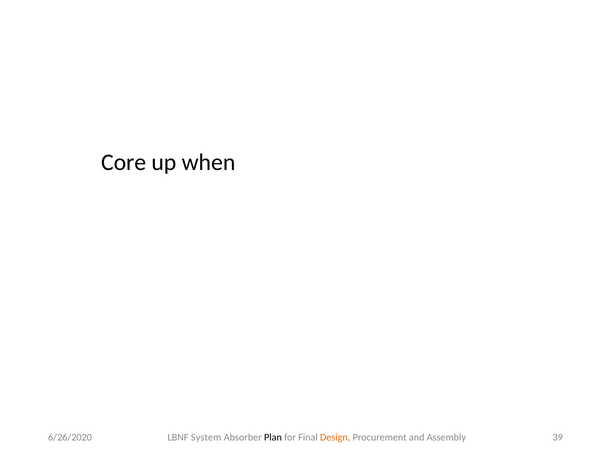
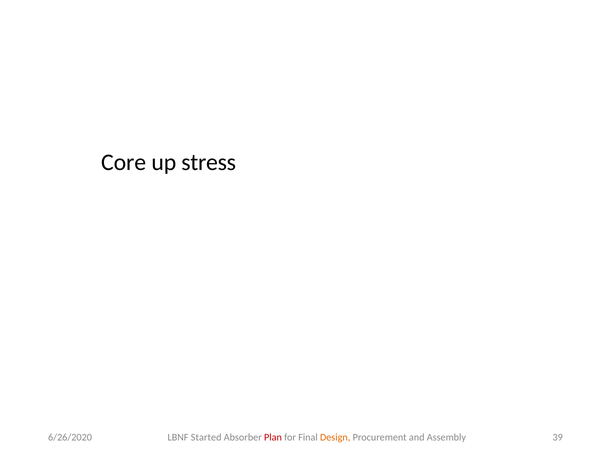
when: when -> stress
System: System -> Started
Plan colour: black -> red
